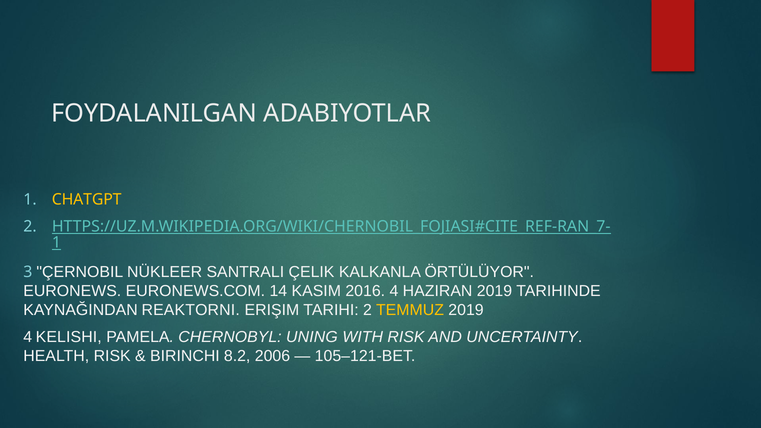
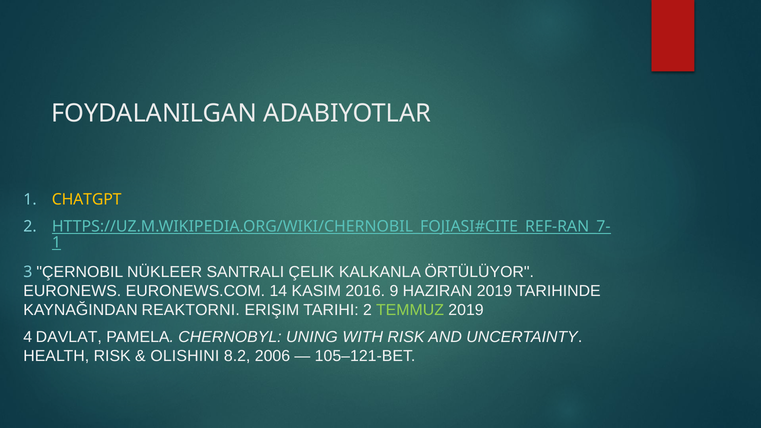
2016 4: 4 -> 9
TEMMUZ colour: yellow -> light green
KELISHI: KELISHI -> DAVLAT
BIRINCHI: BIRINCHI -> OLISHINI
